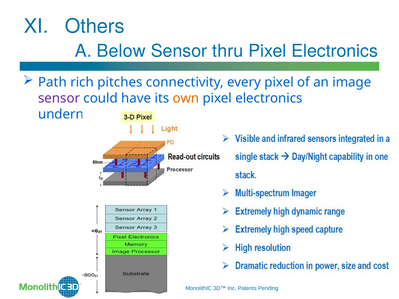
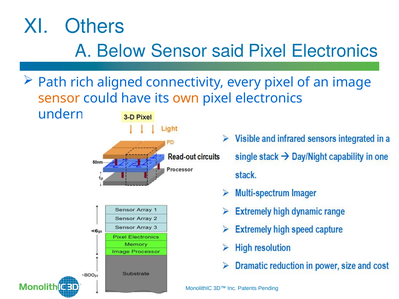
thru: thru -> said
pitches: pitches -> aligned
sensor at (59, 98) colour: purple -> orange
